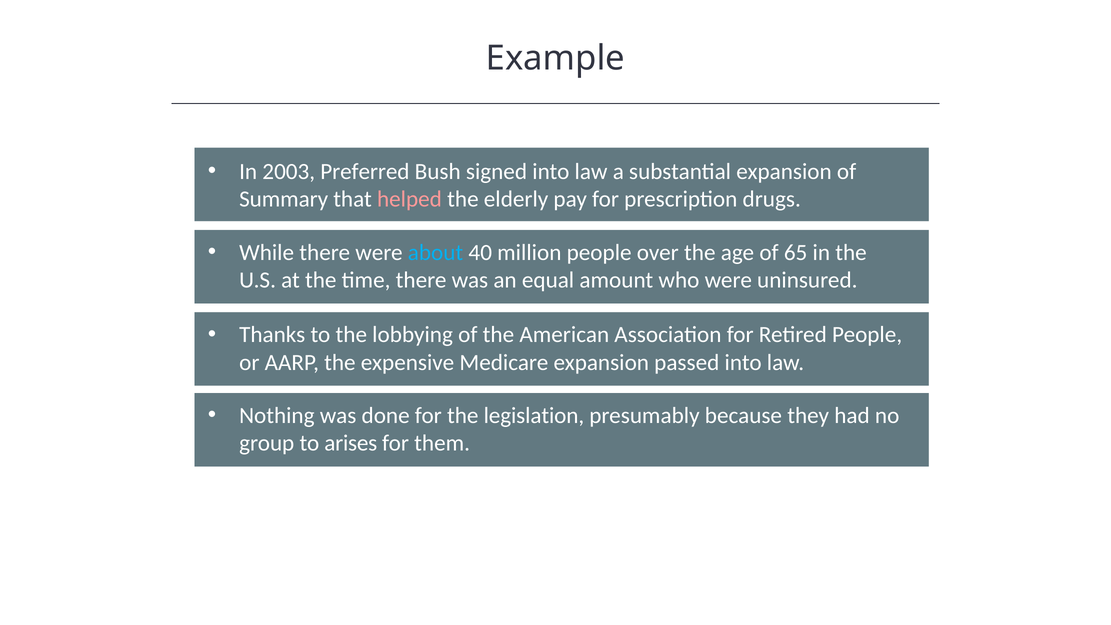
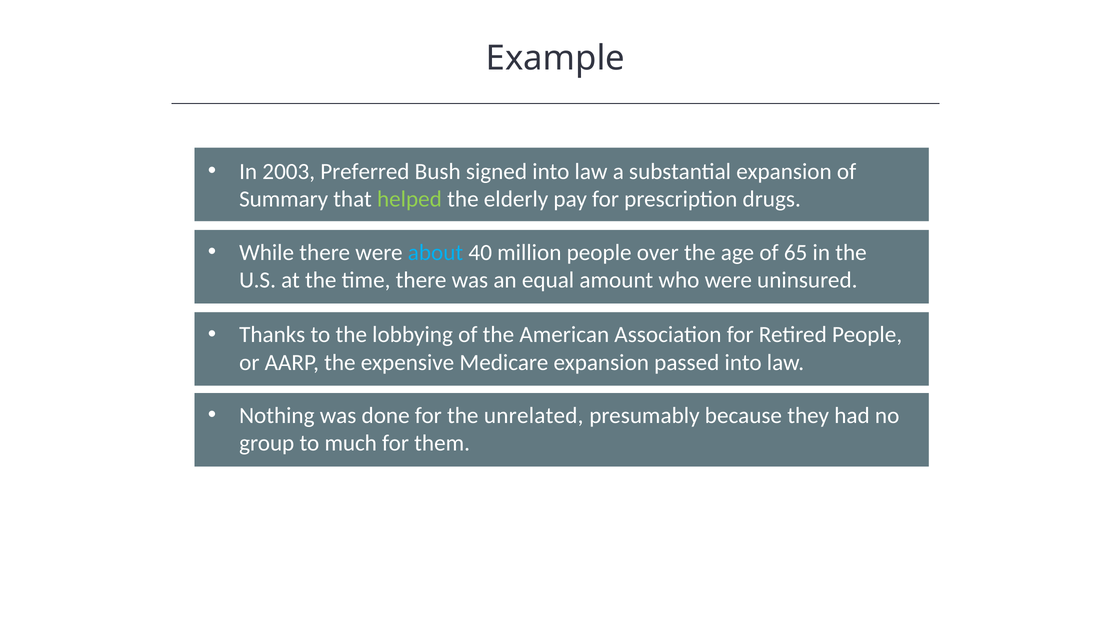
helped colour: pink -> light green
legislation: legislation -> unrelated
arises: arises -> much
